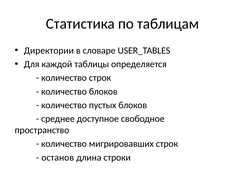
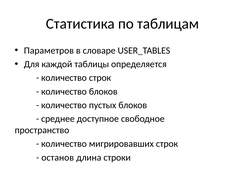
Директории: Директории -> Параметров
